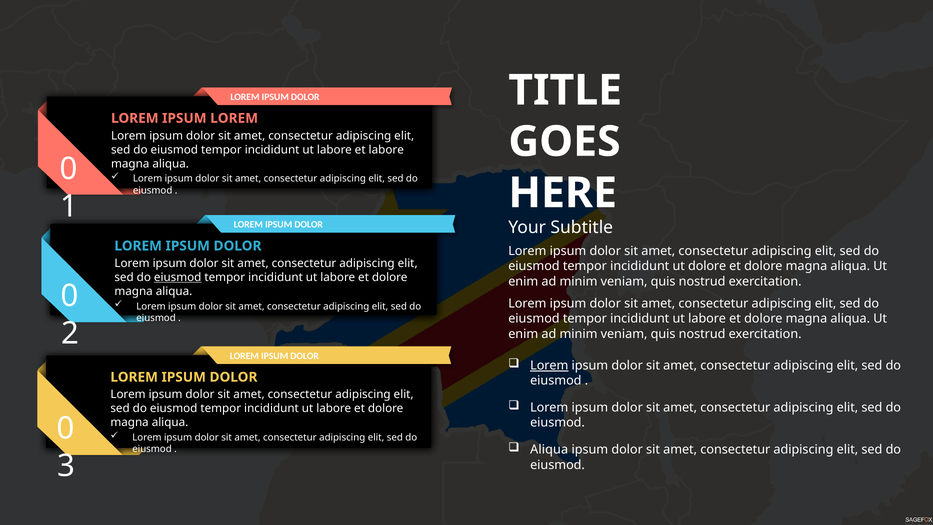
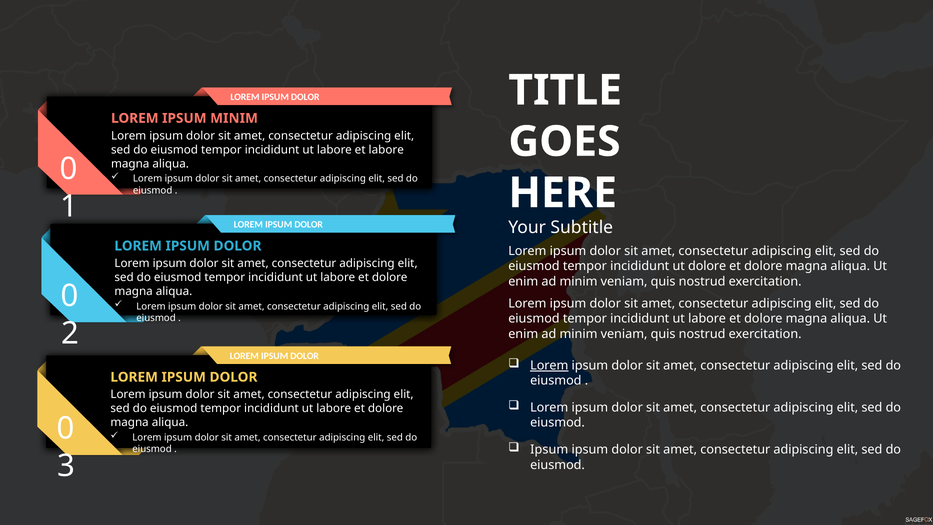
IPSUM LOREM: LOREM -> MINIM
eiusmod at (178, 277) underline: present -> none
Aliqua at (549, 449): Aliqua -> Ipsum
